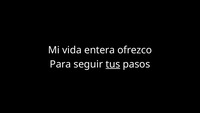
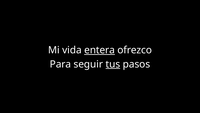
entera underline: none -> present
